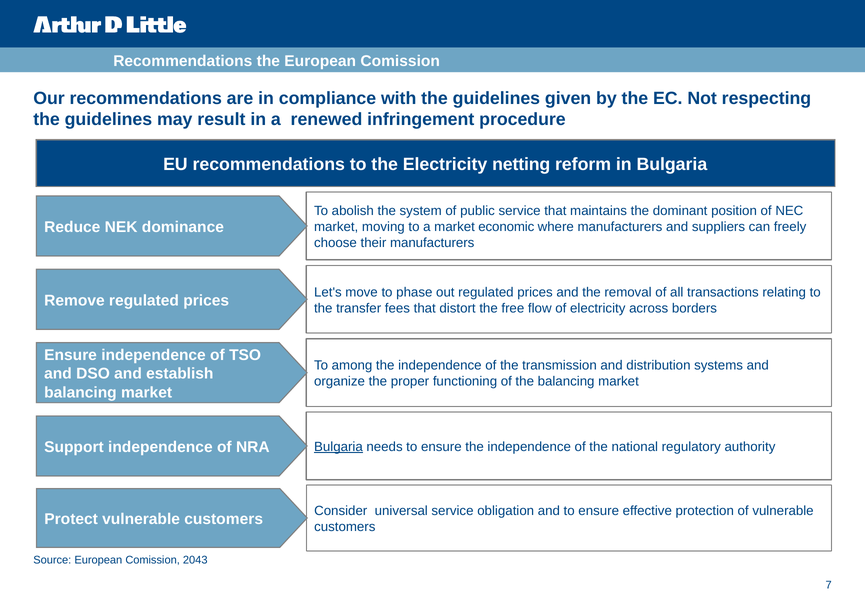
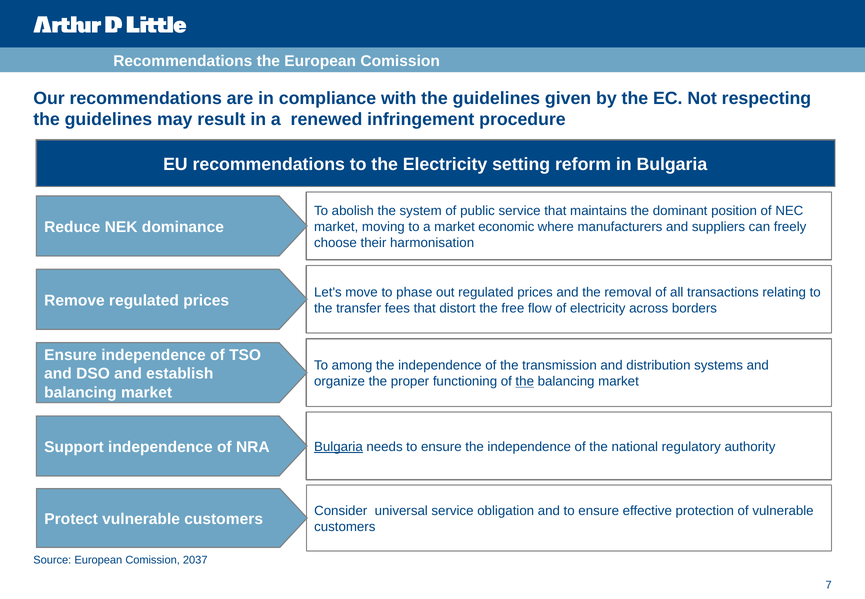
netting: netting -> setting
their manufacturers: manufacturers -> harmonisation
the at (525, 381) underline: none -> present
2043: 2043 -> 2037
